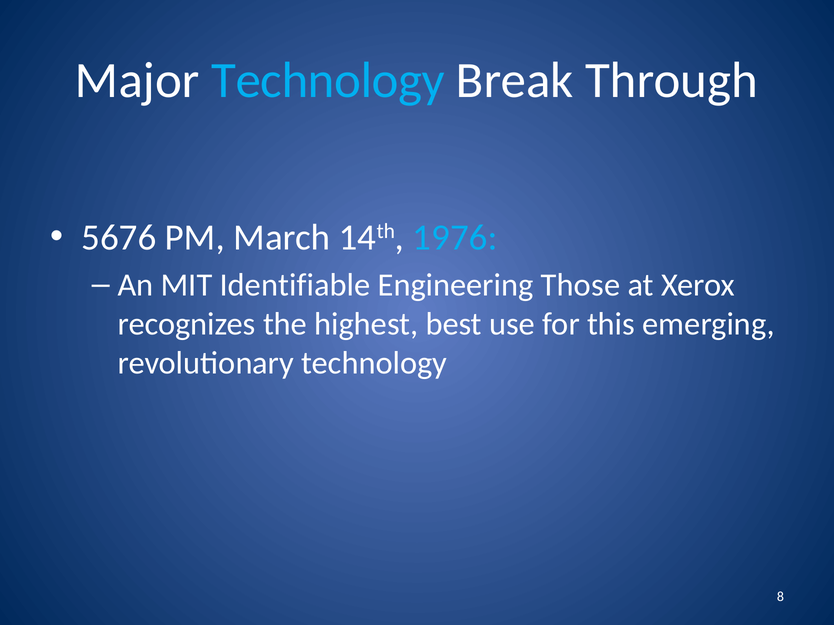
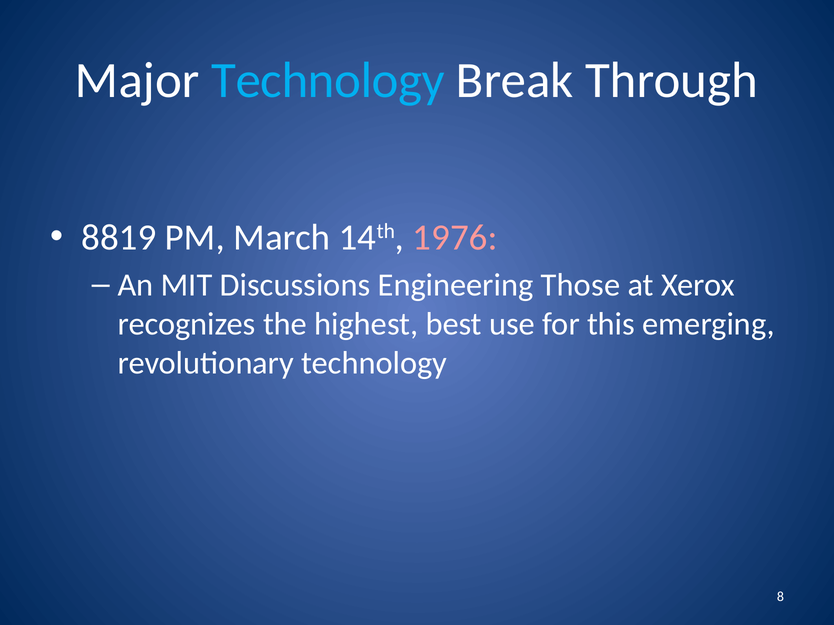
5676: 5676 -> 8819
1976 colour: light blue -> pink
Identifiable: Identifiable -> Discussions
